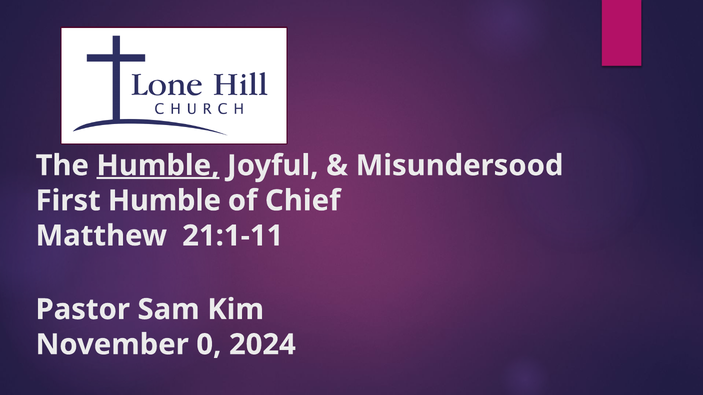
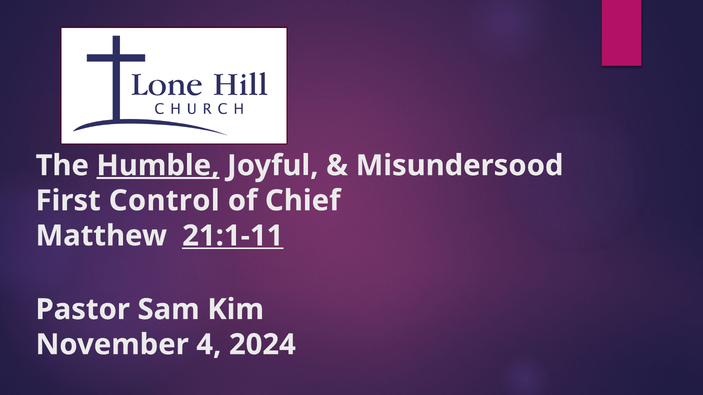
First Humble: Humble -> Control
21:1-11 underline: none -> present
0: 0 -> 4
